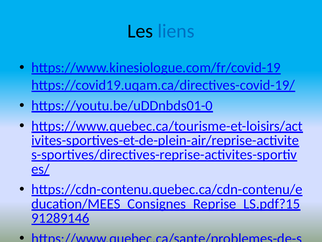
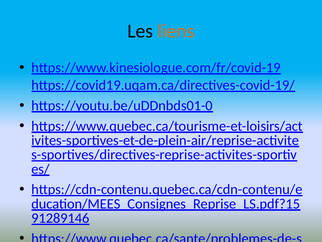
liens colour: blue -> orange
